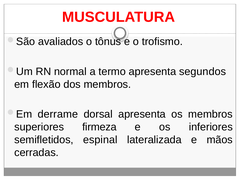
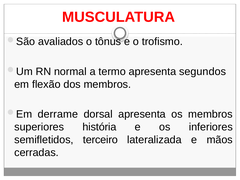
firmeza: firmeza -> história
espinal: espinal -> terceiro
